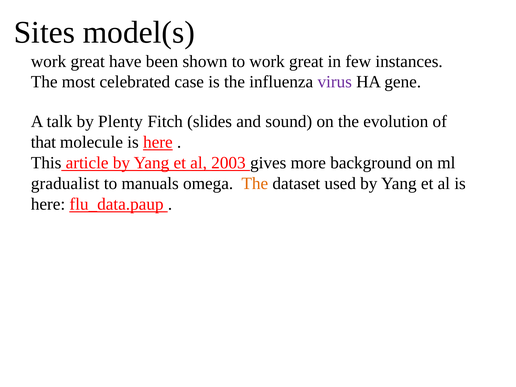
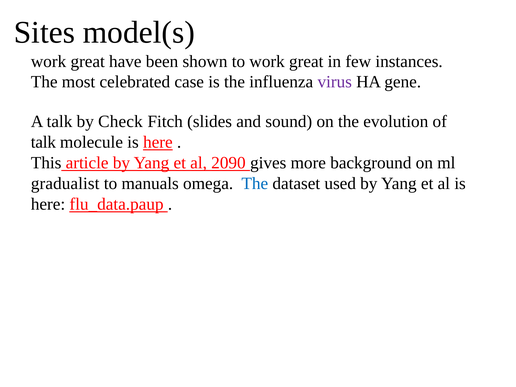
Plenty: Plenty -> Check
that at (43, 142): that -> talk
2003: 2003 -> 2090
The at (255, 183) colour: orange -> blue
